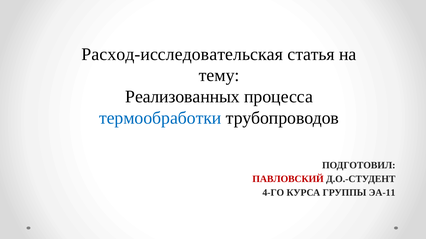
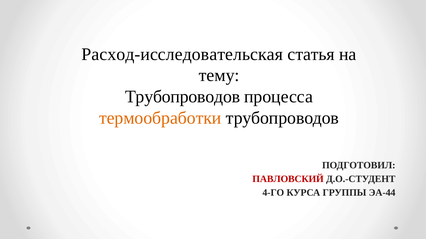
Реализованных at (183, 97): Реализованных -> Трубопроводов
термообработки colour: blue -> orange
ЭА-11: ЭА-11 -> ЭА-44
